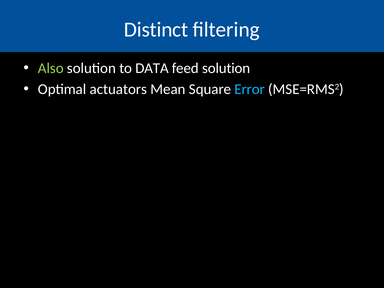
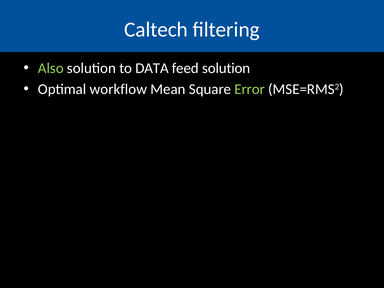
Distinct: Distinct -> Caltech
actuators: actuators -> workflow
Error colour: light blue -> light green
